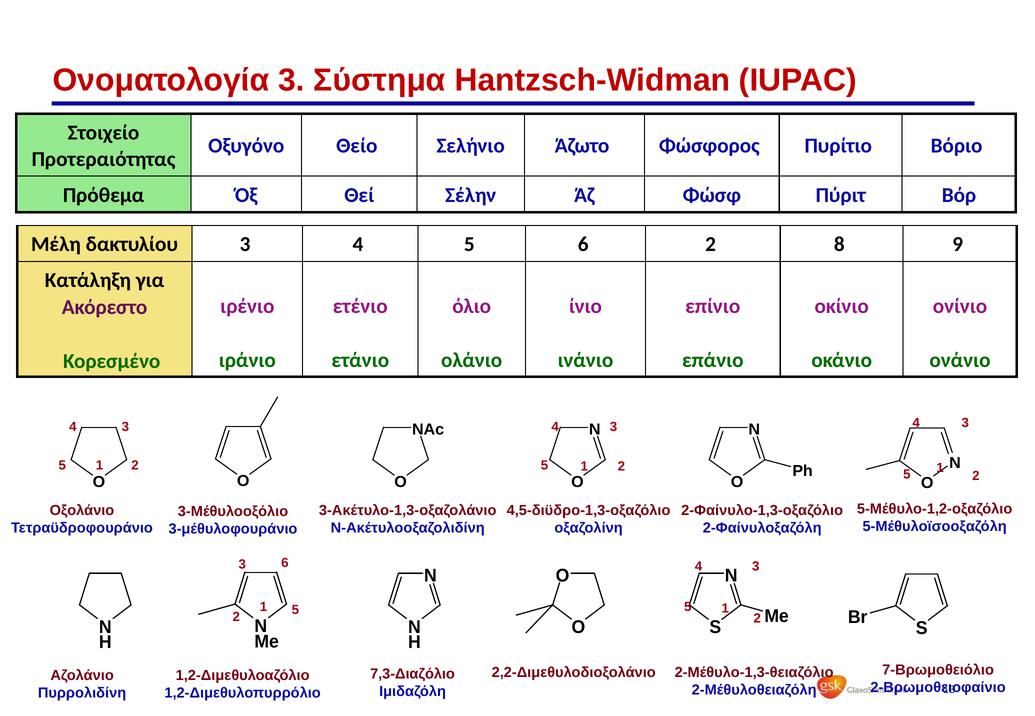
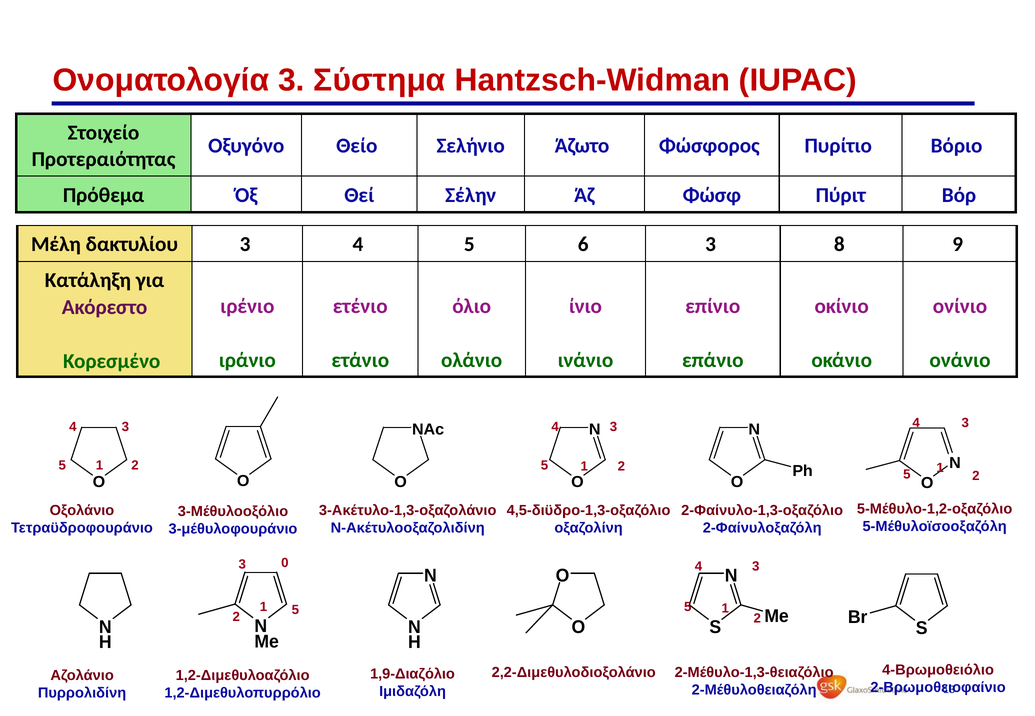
6 2: 2 -> 3
3 6: 6 -> 0
7-Βρωμοθειόλιο: 7-Βρωμοθειόλιο -> 4-Βρωμοθειόλιο
7,3-Διαζόλιο: 7,3-Διαζόλιο -> 1,9-Διαζόλιο
